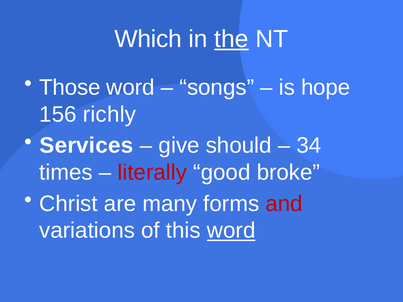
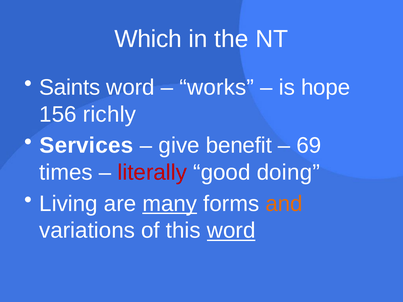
the underline: present -> none
Those: Those -> Saints
songs: songs -> works
should: should -> benefit
34: 34 -> 69
broke: broke -> doing
Christ: Christ -> Living
many underline: none -> present
and colour: red -> orange
